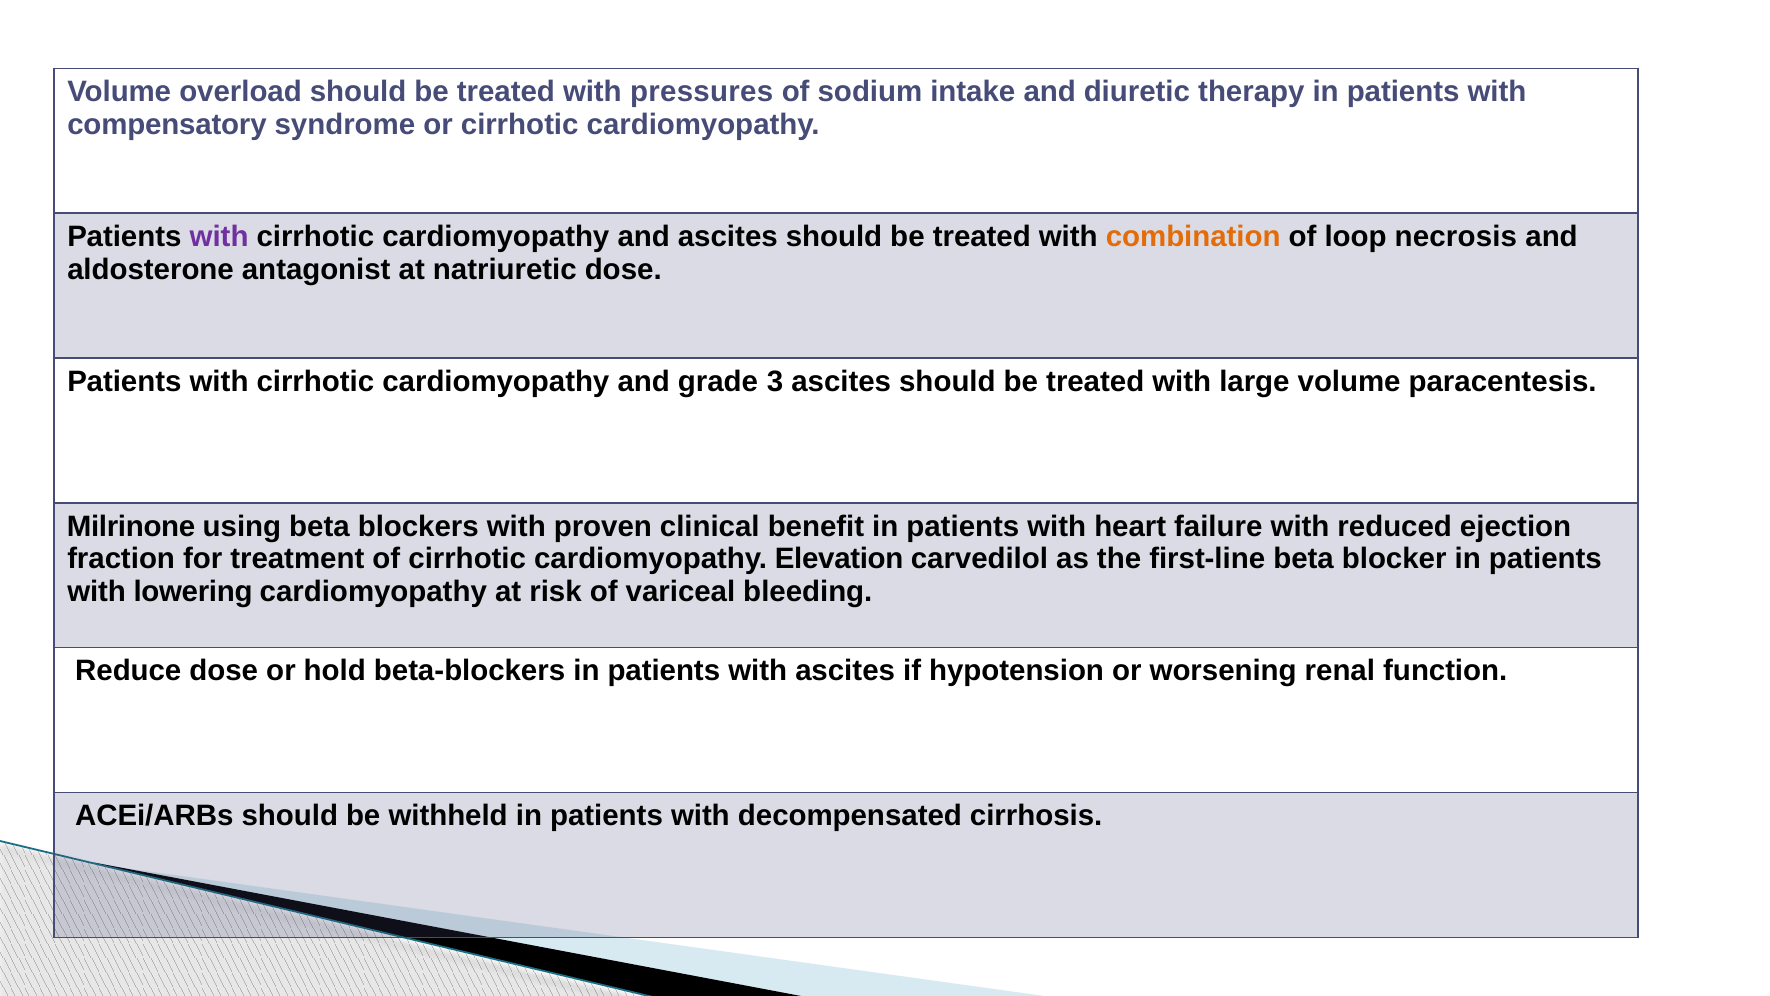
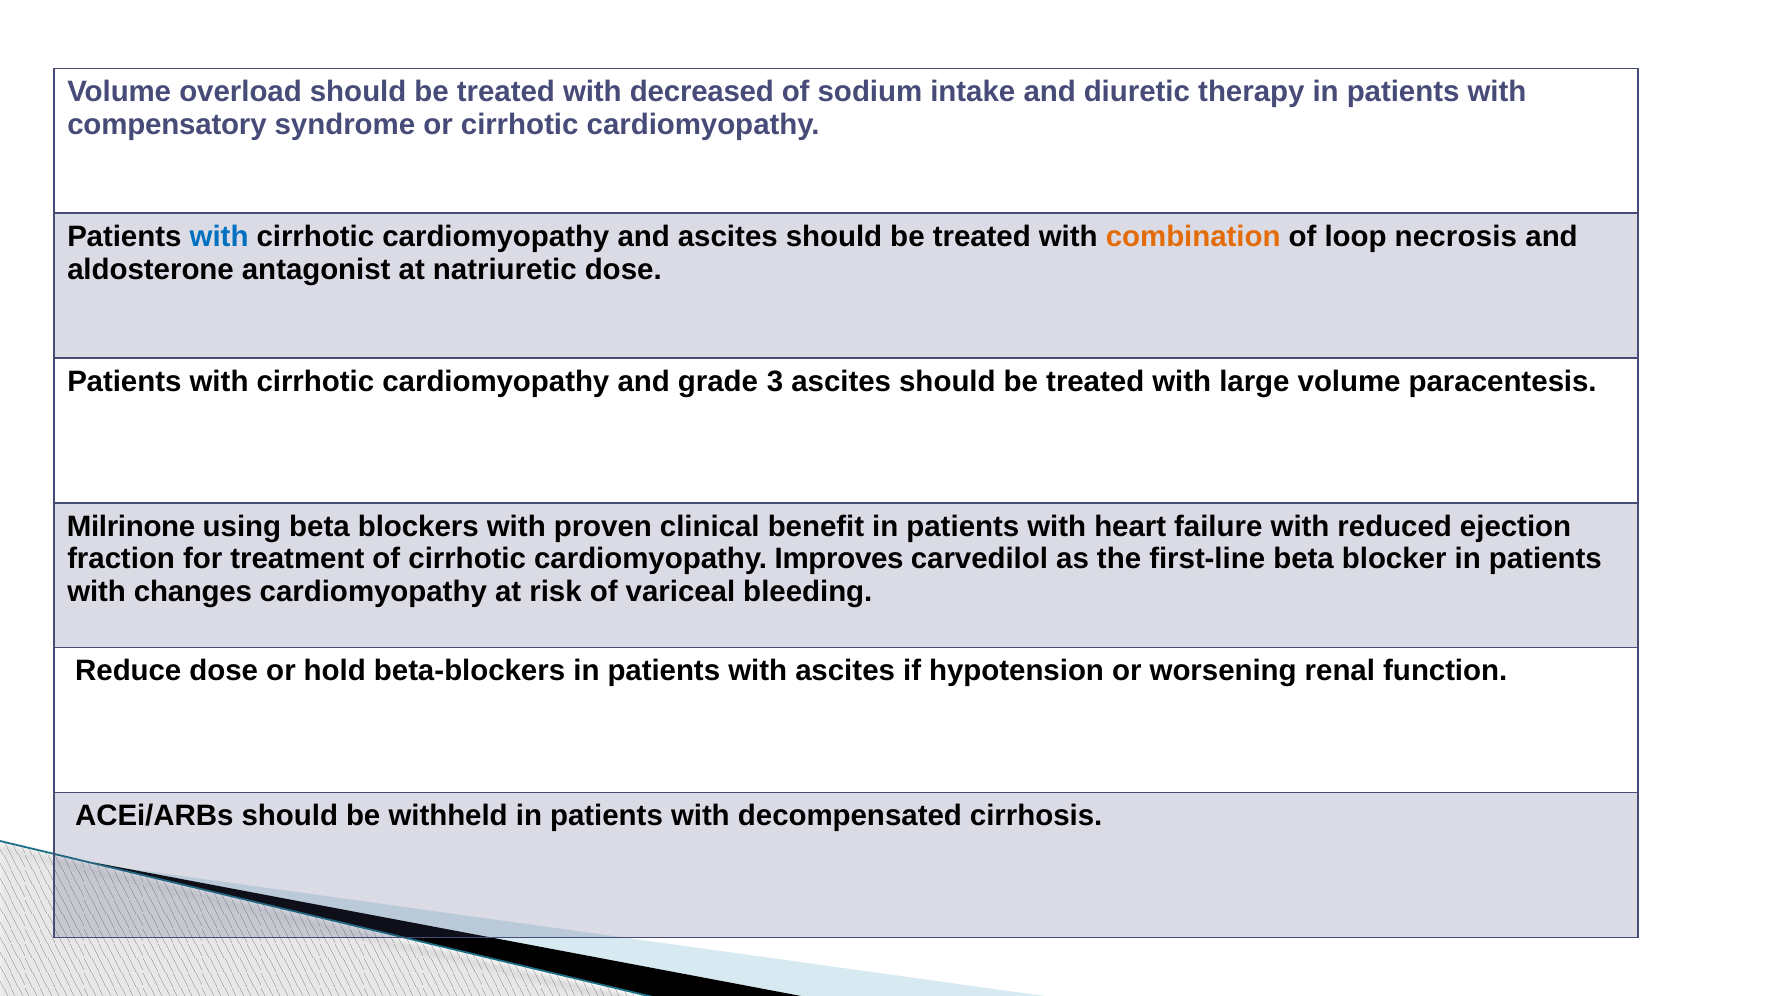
pressures: pressures -> decreased
with at (219, 237) colour: purple -> blue
Elevation: Elevation -> Improves
lowering: lowering -> changes
